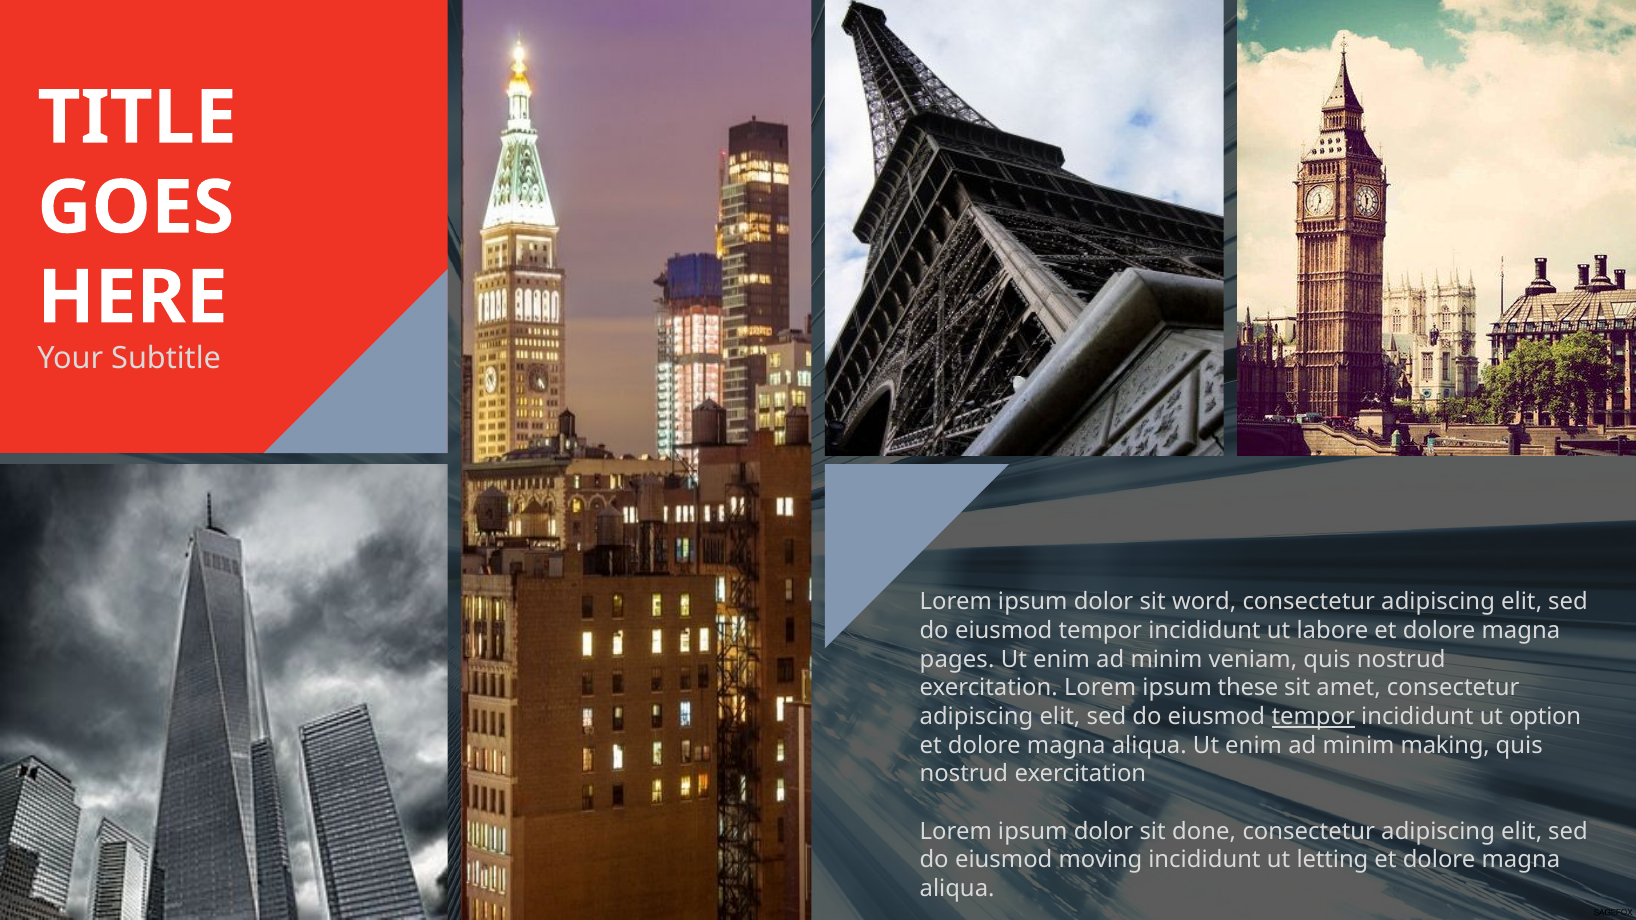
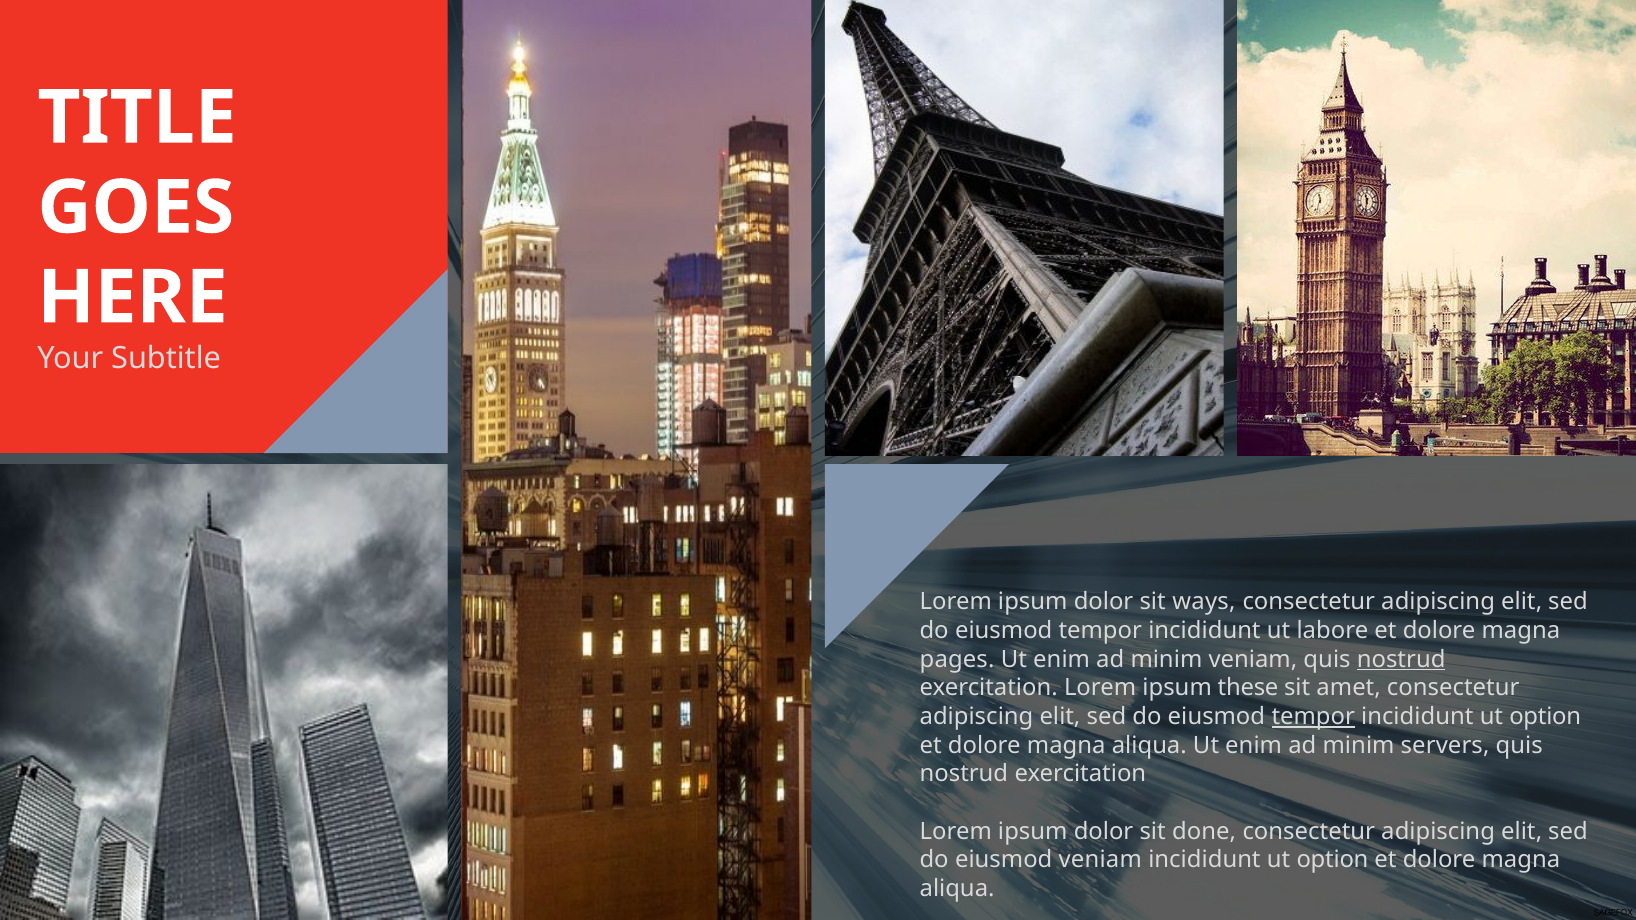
word: word -> ways
nostrud at (1401, 659) underline: none -> present
making: making -> servers
eiusmod moving: moving -> veniam
letting at (1332, 860): letting -> option
